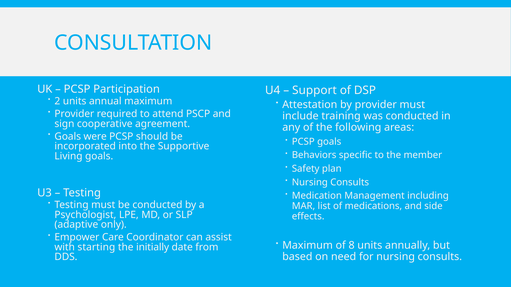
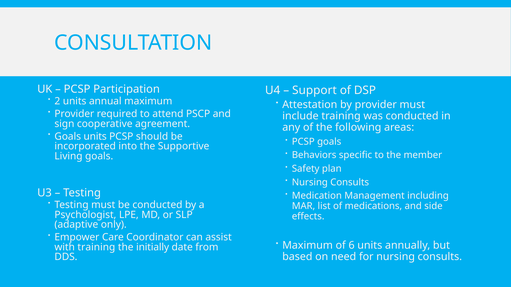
Goals were: were -> units
8: 8 -> 6
with starting: starting -> training
